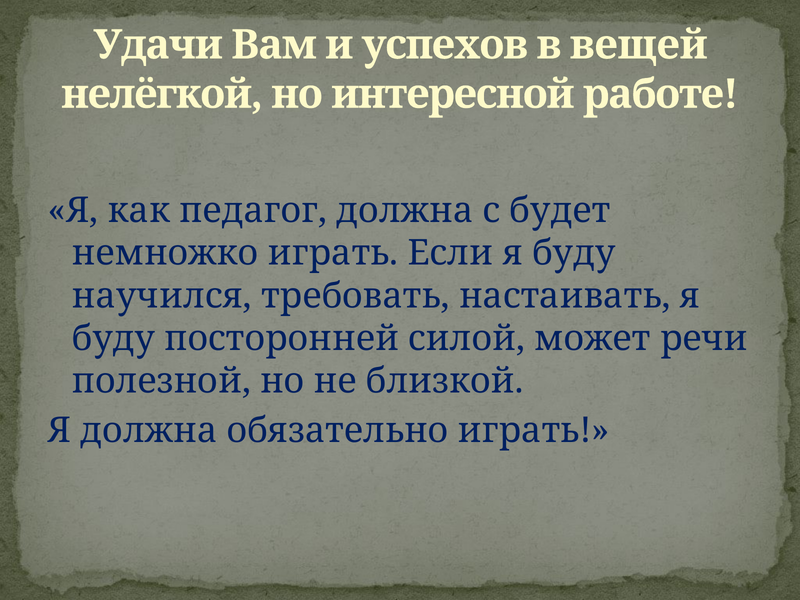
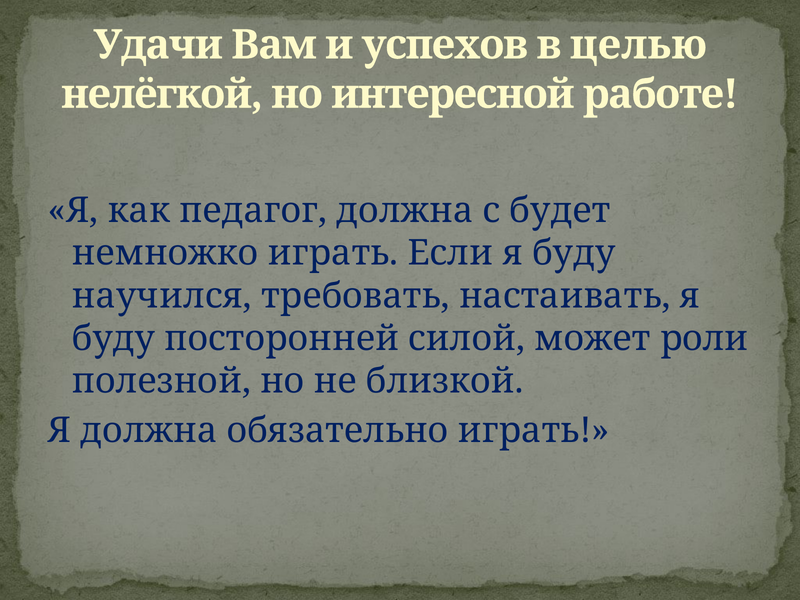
вещей: вещей -> целью
речи: речи -> роли
